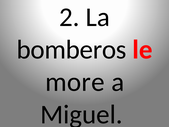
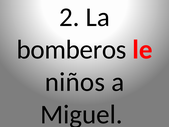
more: more -> niños
